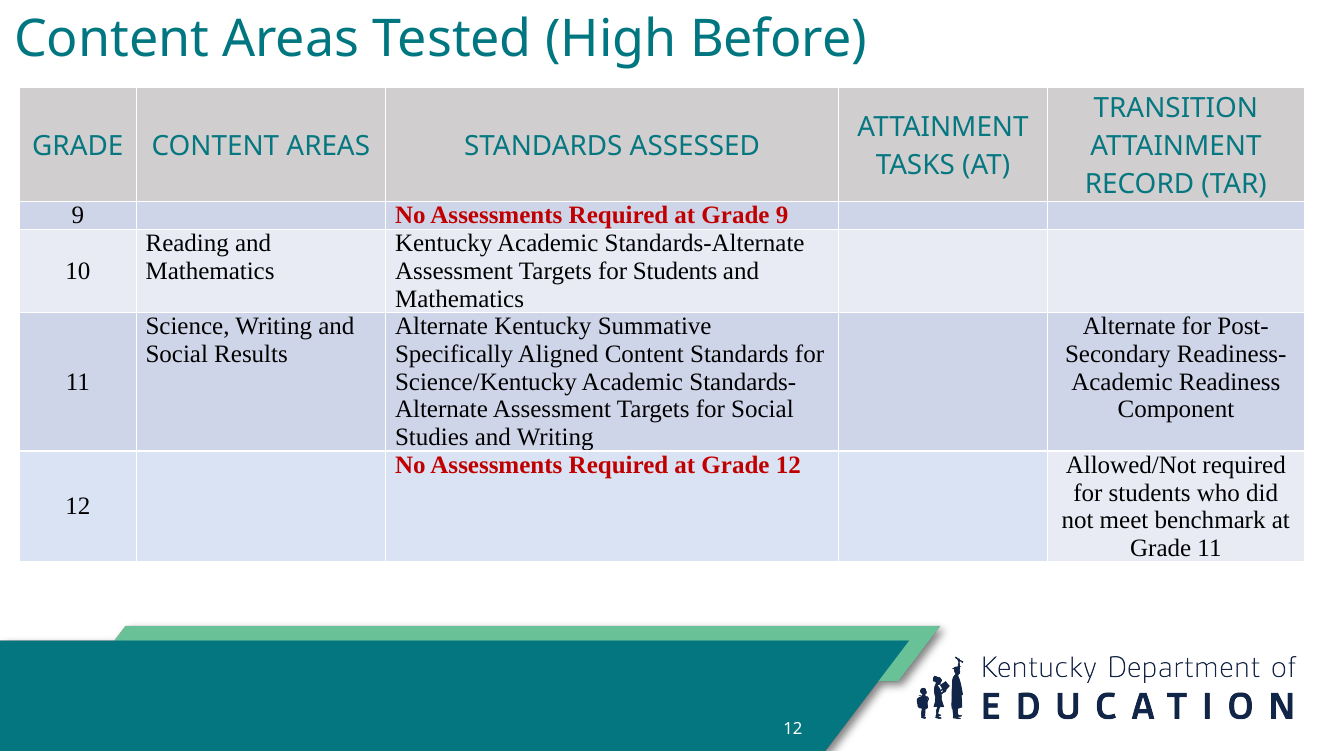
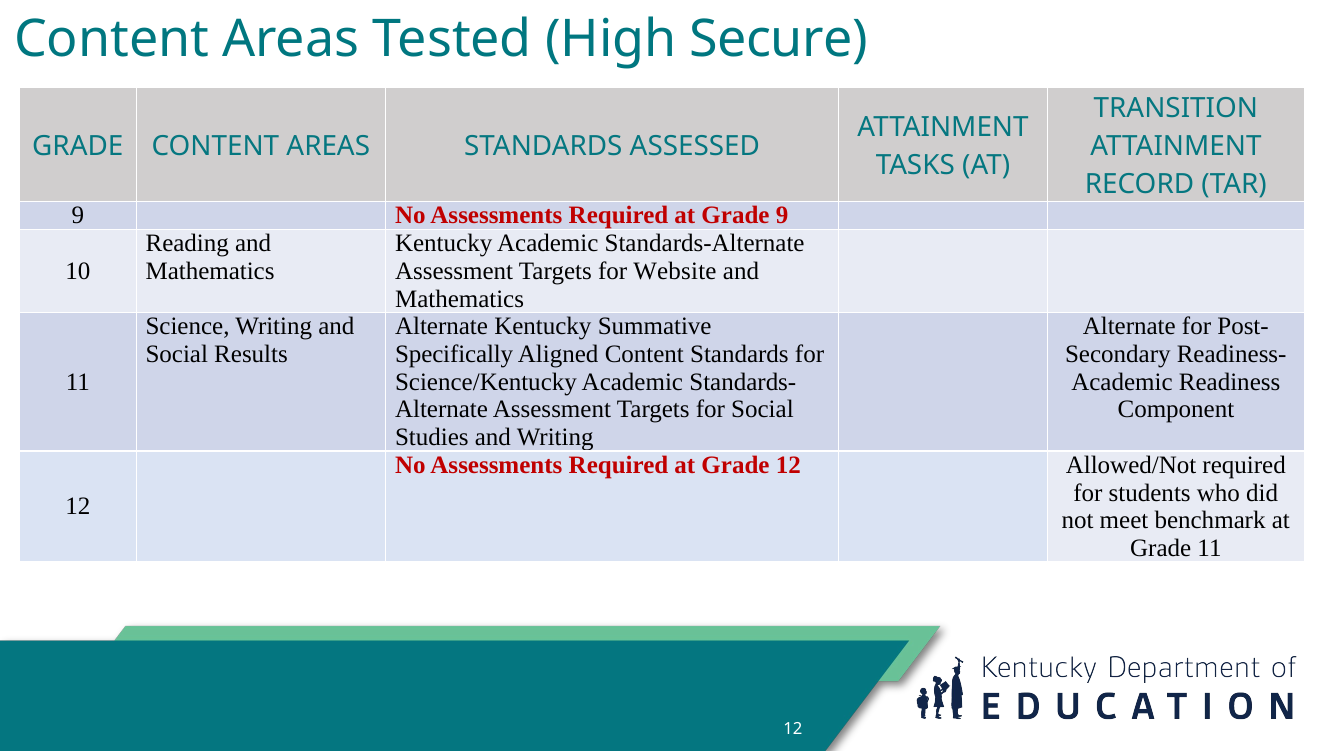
Before: Before -> Secure
Targets for Students: Students -> Website
